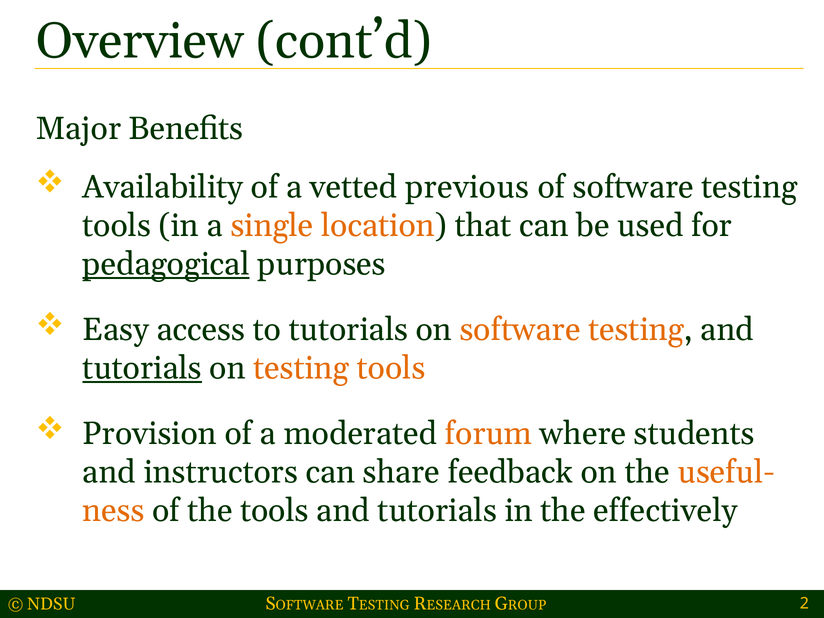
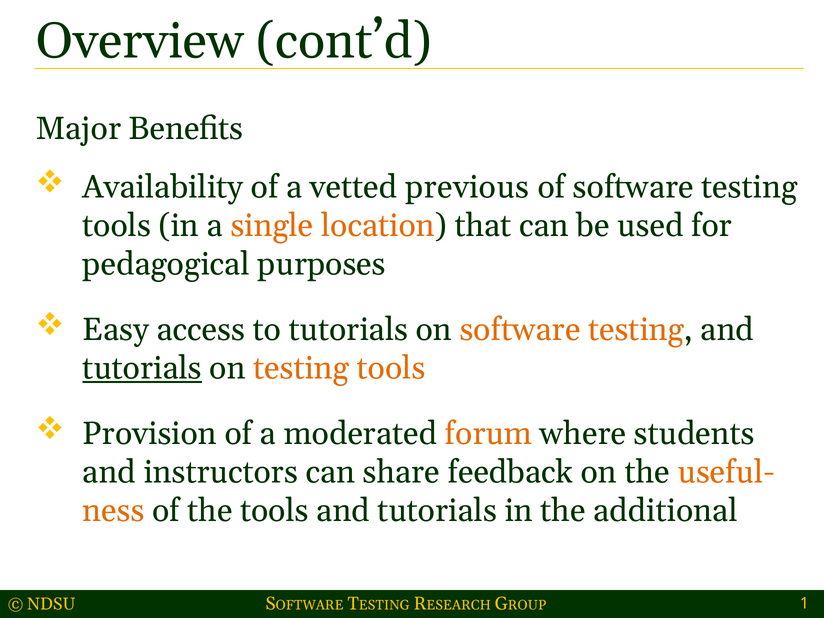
pedagogical underline: present -> none
effectively: effectively -> additional
2: 2 -> 1
